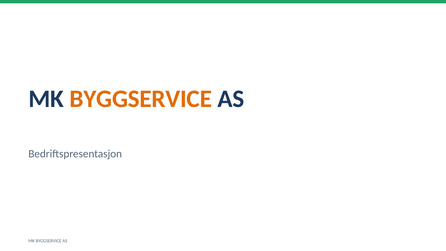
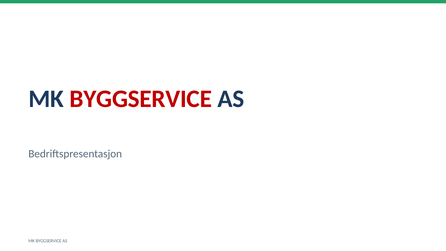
BYGGSERVICE at (141, 99) colour: orange -> red
